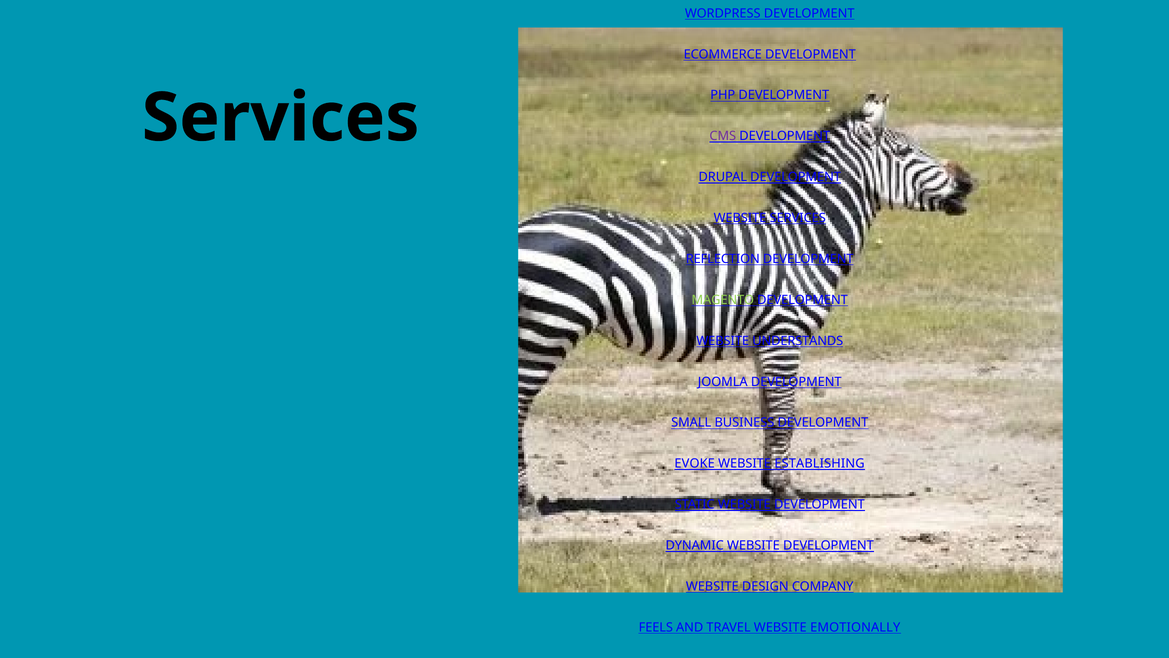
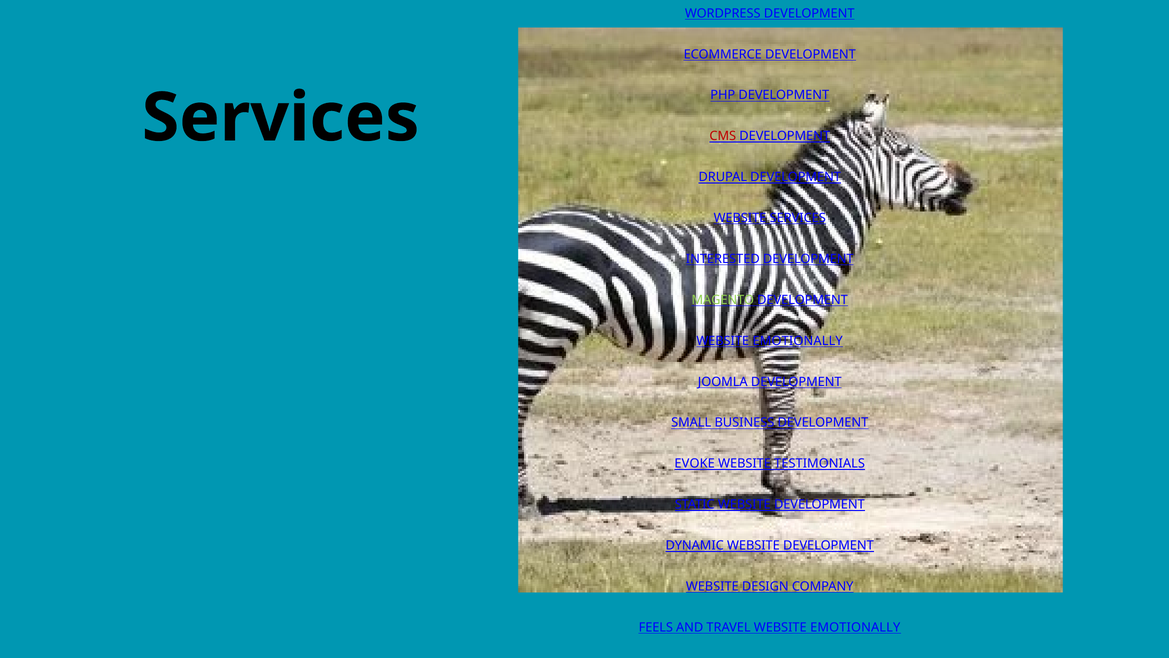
CMS colour: purple -> red
REFLECTION: REFLECTION -> INTERESTED
UNDERSTANDS at (798, 341): UNDERSTANDS -> EMOTIONALLY
ESTABLISHING: ESTABLISHING -> TESTIMONIALS
